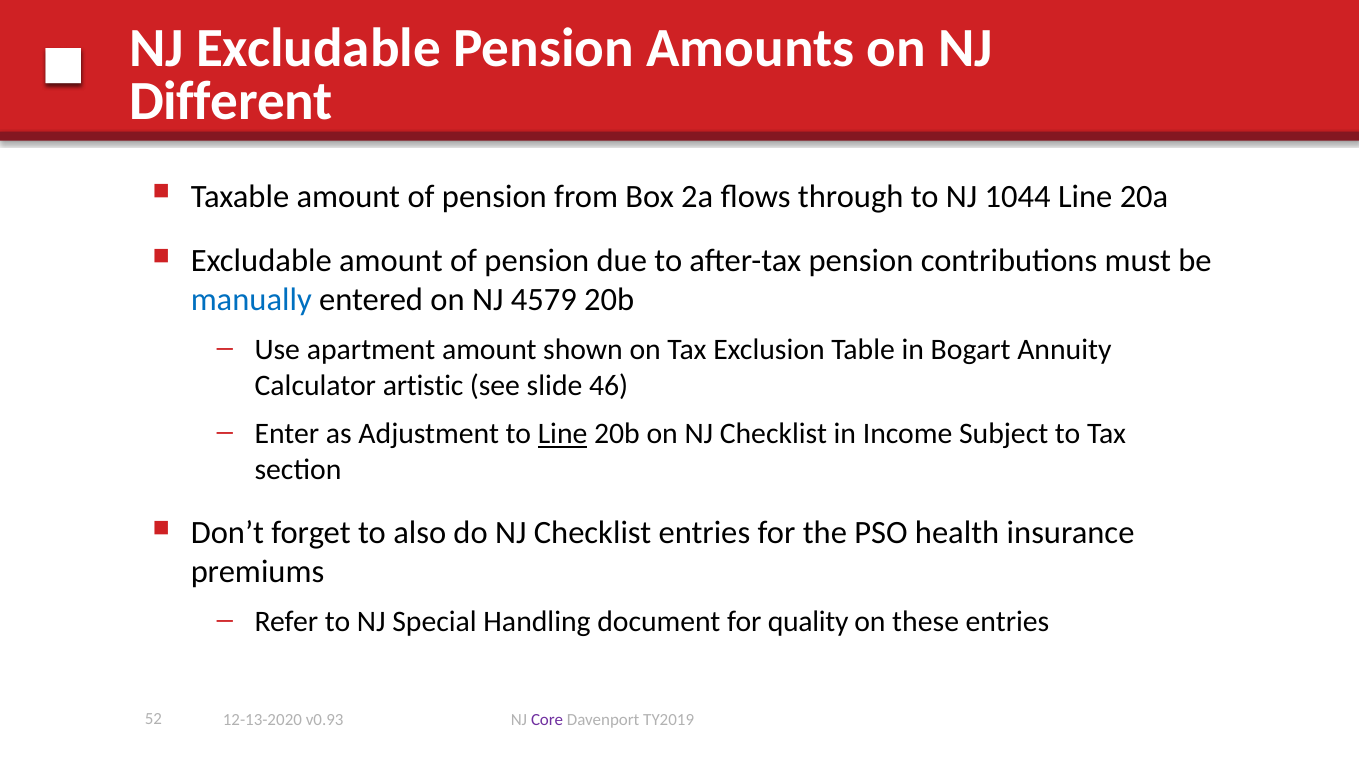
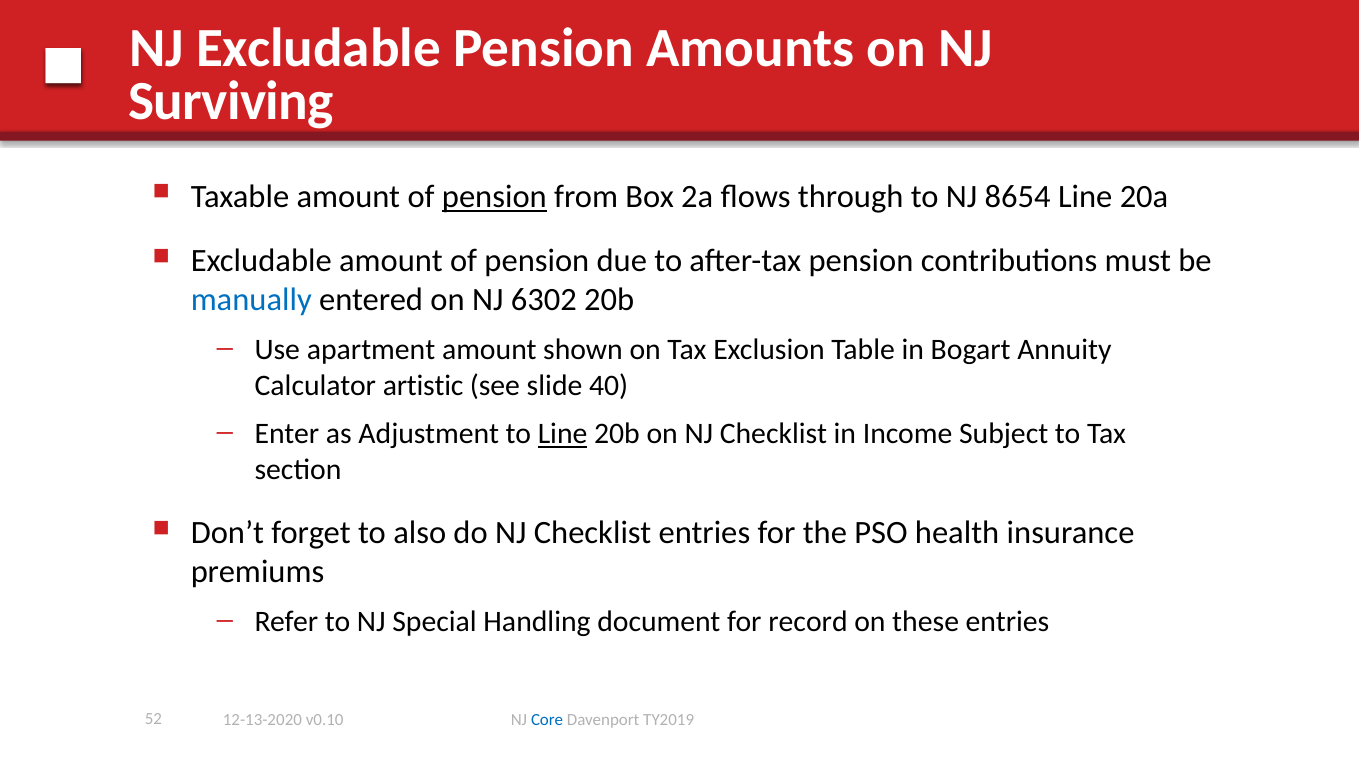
Different: Different -> Surviving
pension at (494, 197) underline: none -> present
1044: 1044 -> 8654
4579: 4579 -> 6302
46: 46 -> 40
quality: quality -> record
v0.93: v0.93 -> v0.10
Core colour: purple -> blue
